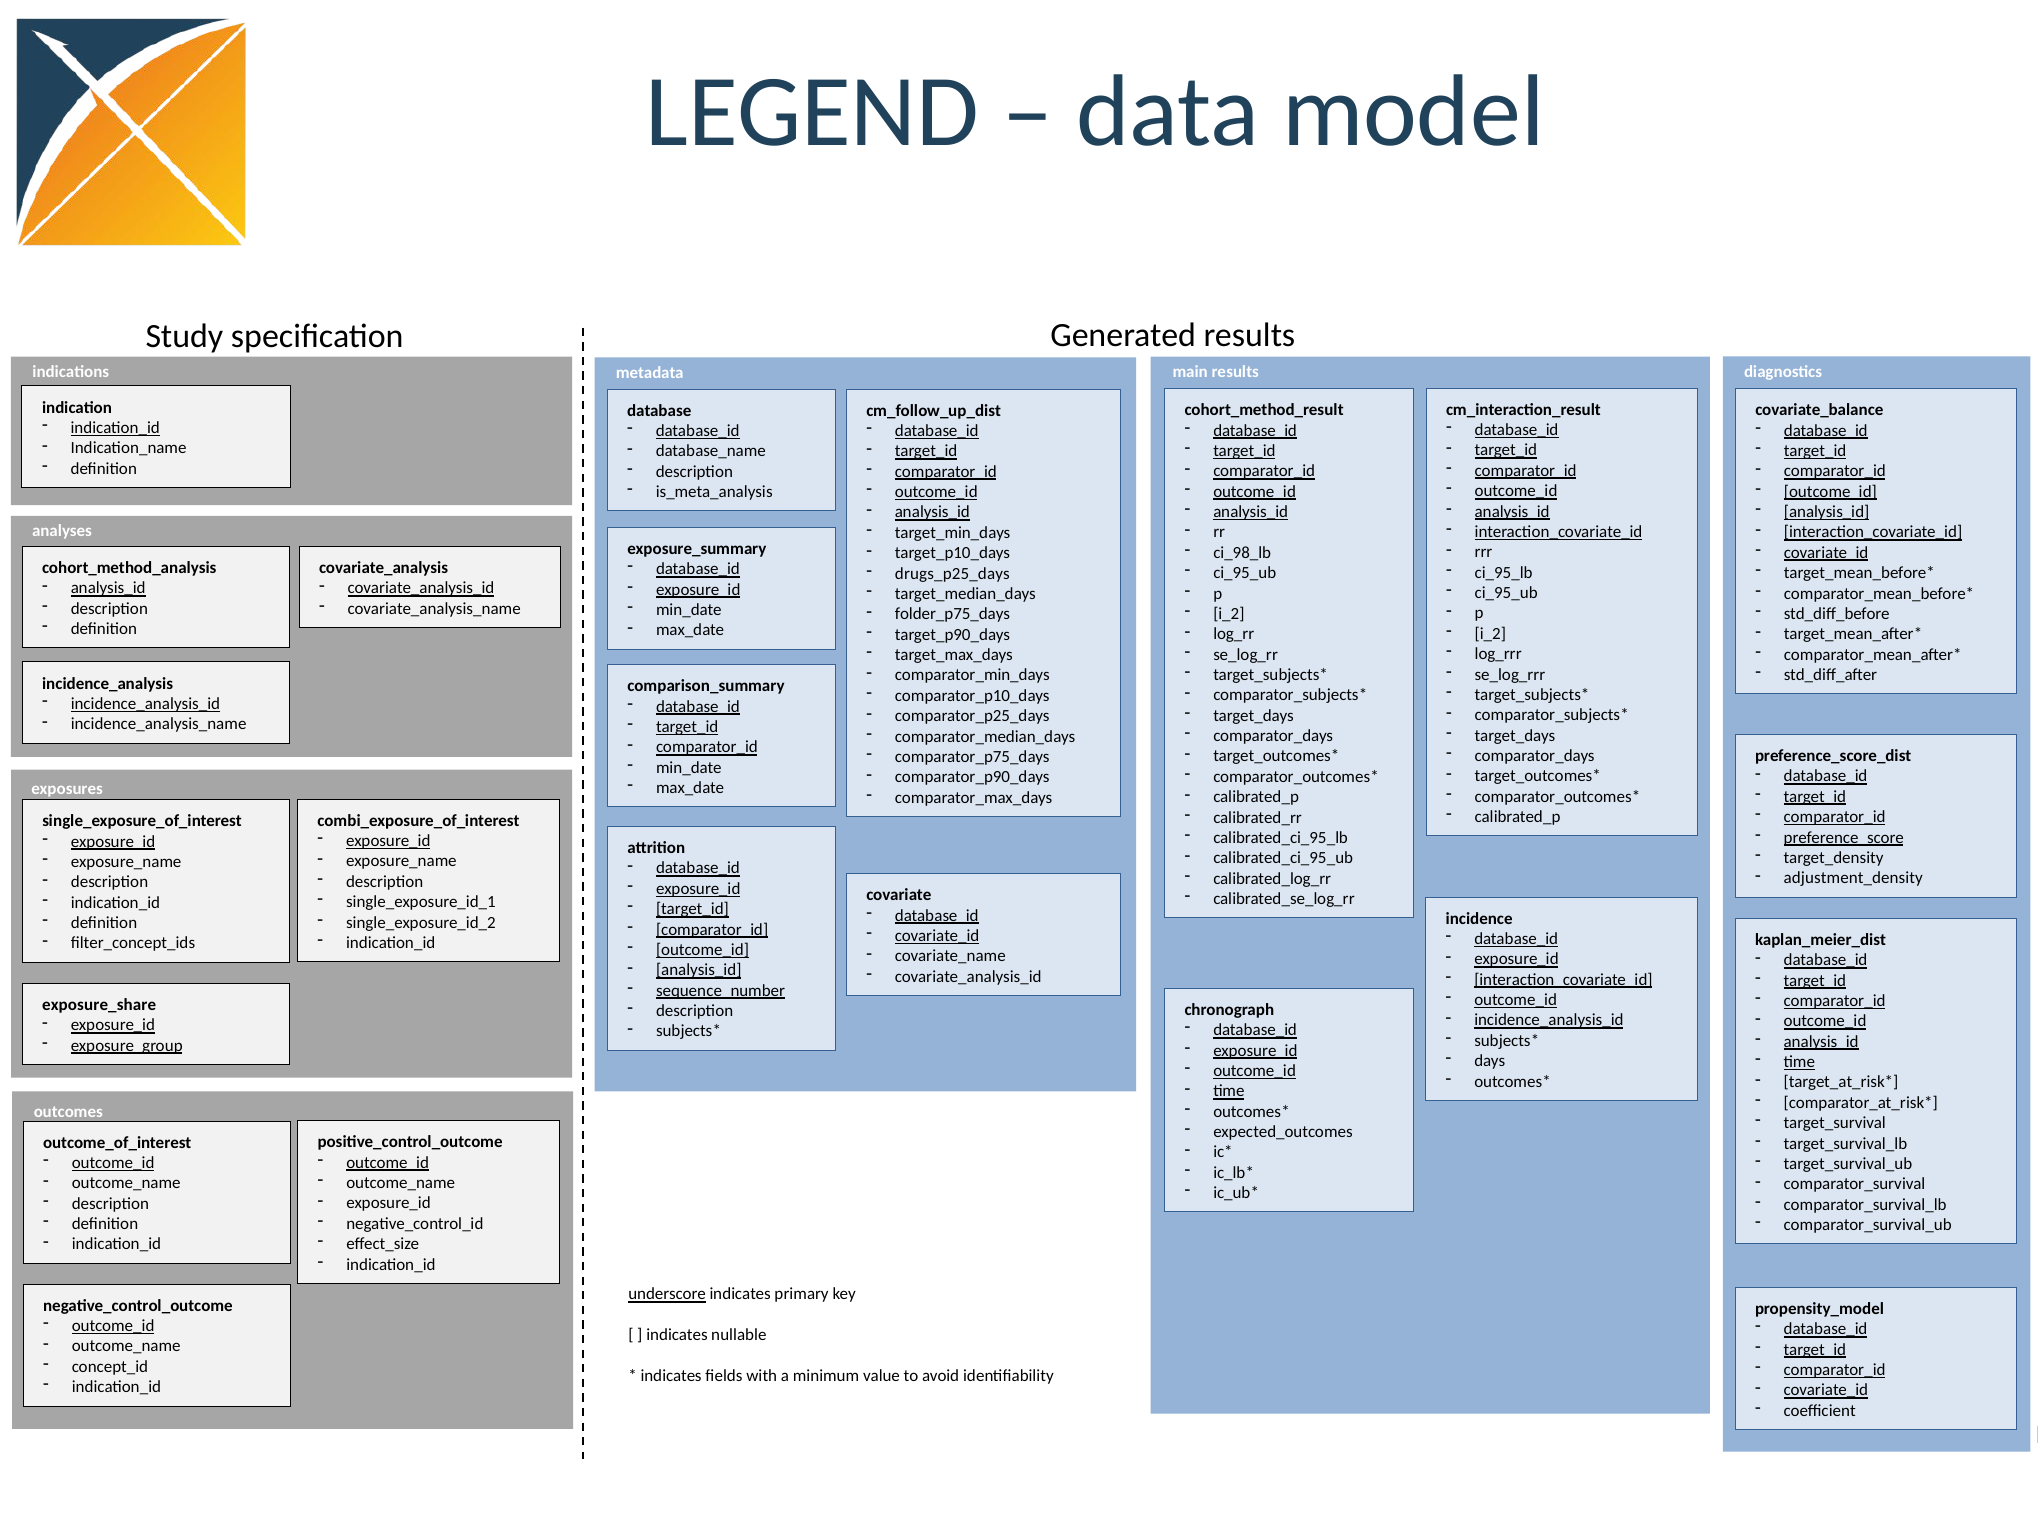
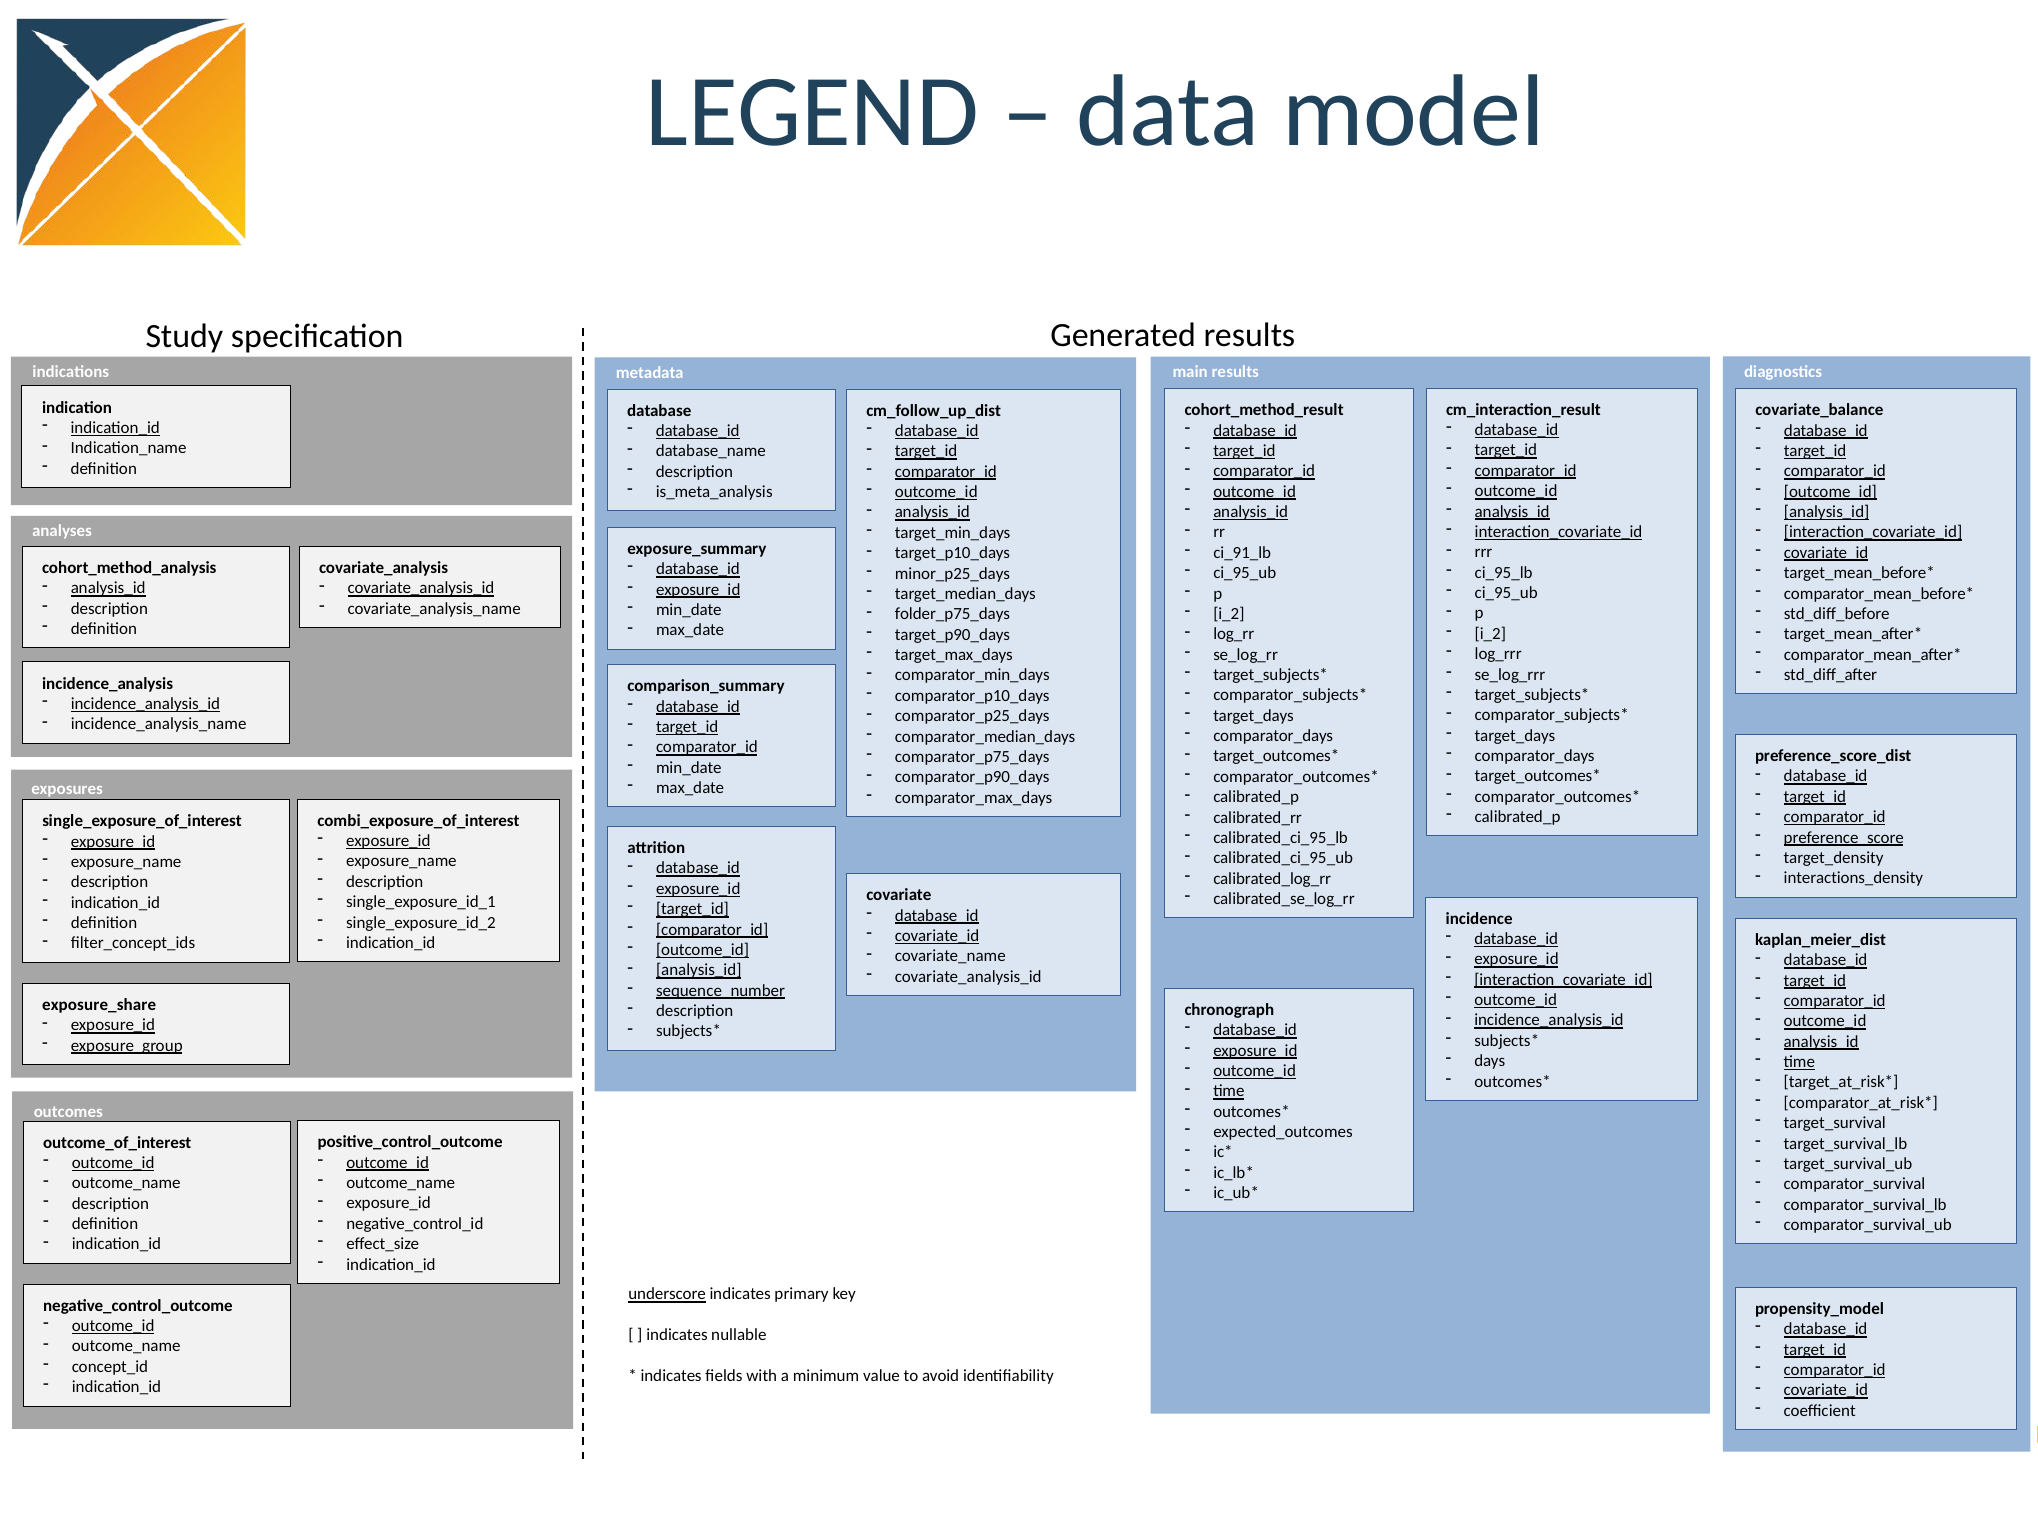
ci_98_lb: ci_98_lb -> ci_91_lb
drugs_p25_days: drugs_p25_days -> minor_p25_days
adjustment_density: adjustment_density -> interactions_density
